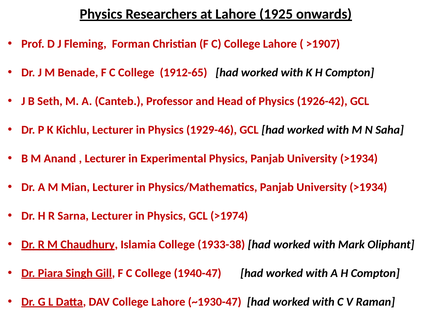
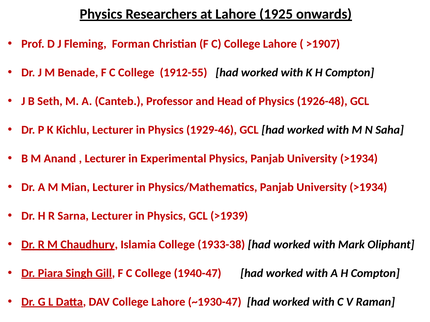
1912-65: 1912-65 -> 1912-55
1926-42: 1926-42 -> 1926-48
>1974: >1974 -> >1939
